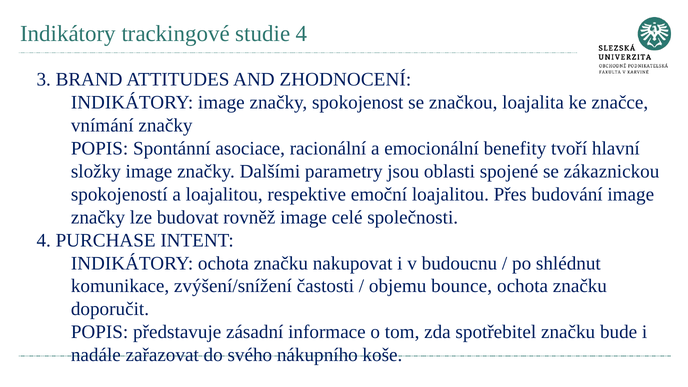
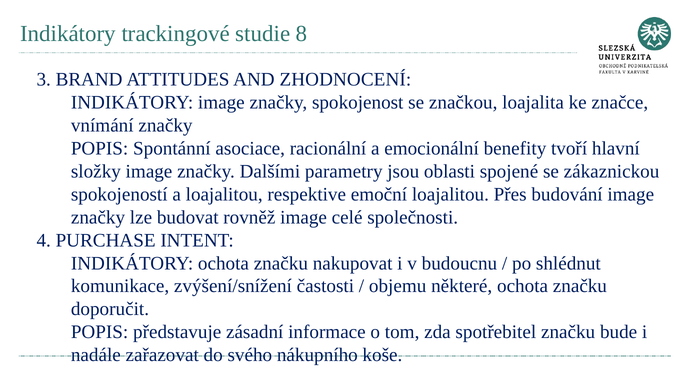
studie 4: 4 -> 8
bounce: bounce -> některé
